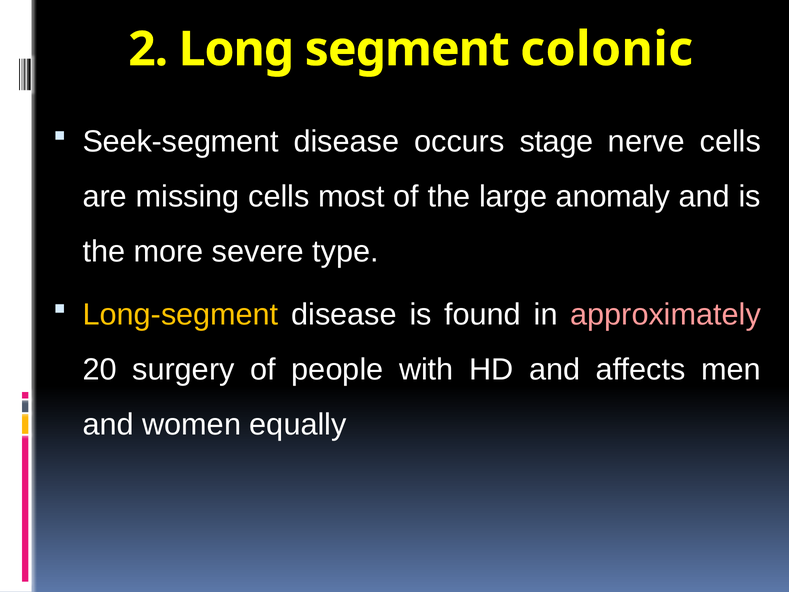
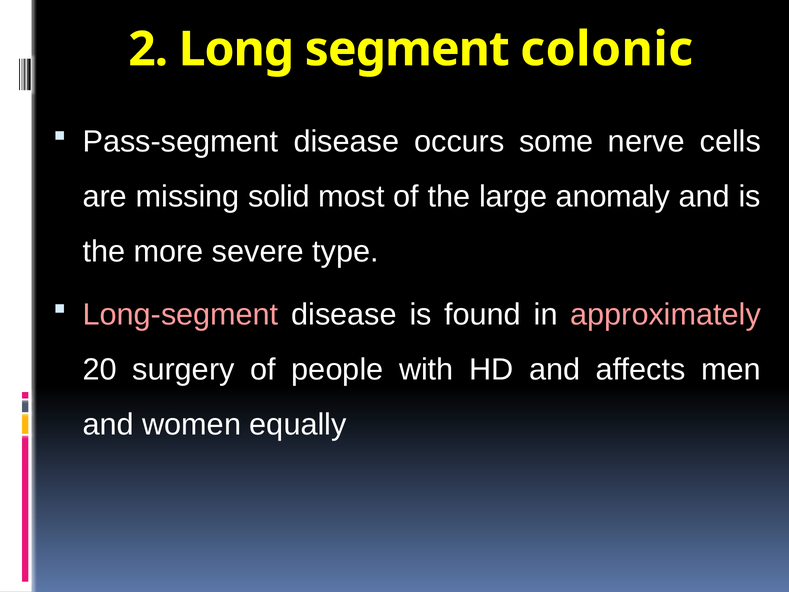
Seek-segment: Seek-segment -> Pass-segment
stage: stage -> some
missing cells: cells -> solid
Long-segment colour: yellow -> pink
